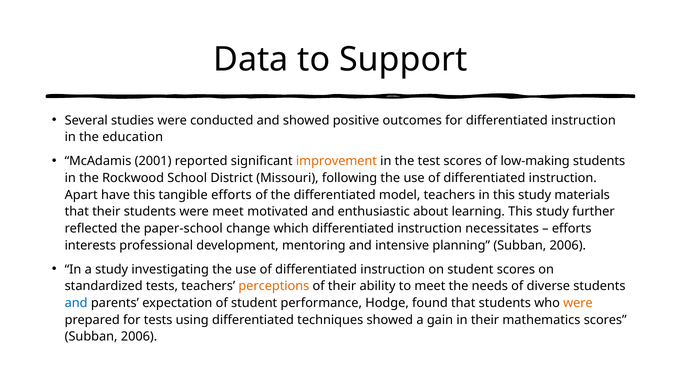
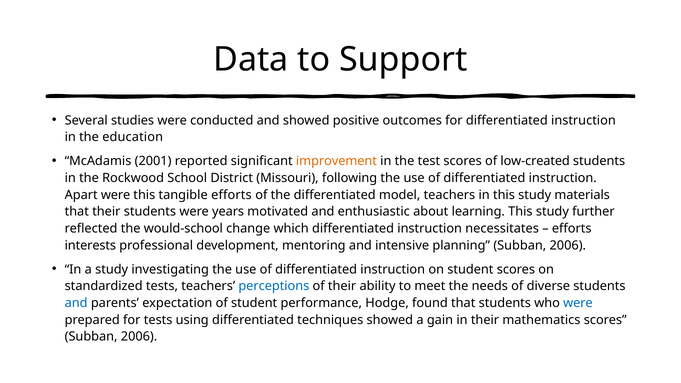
low-making: low-making -> low-created
Apart have: have -> were
were meet: meet -> years
paper-school: paper-school -> would-school
perceptions colour: orange -> blue
were at (578, 303) colour: orange -> blue
